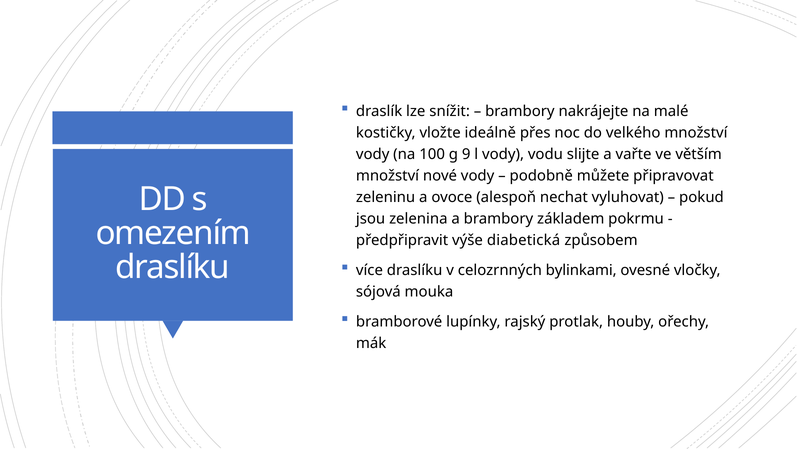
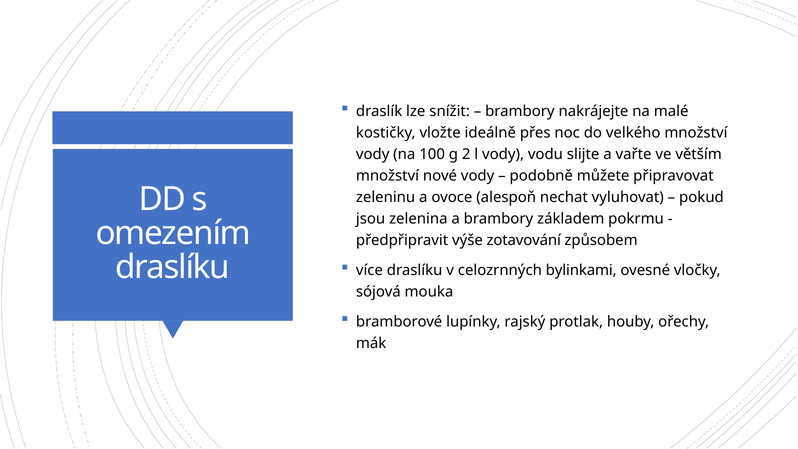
9: 9 -> 2
diabetická: diabetická -> zotavování
